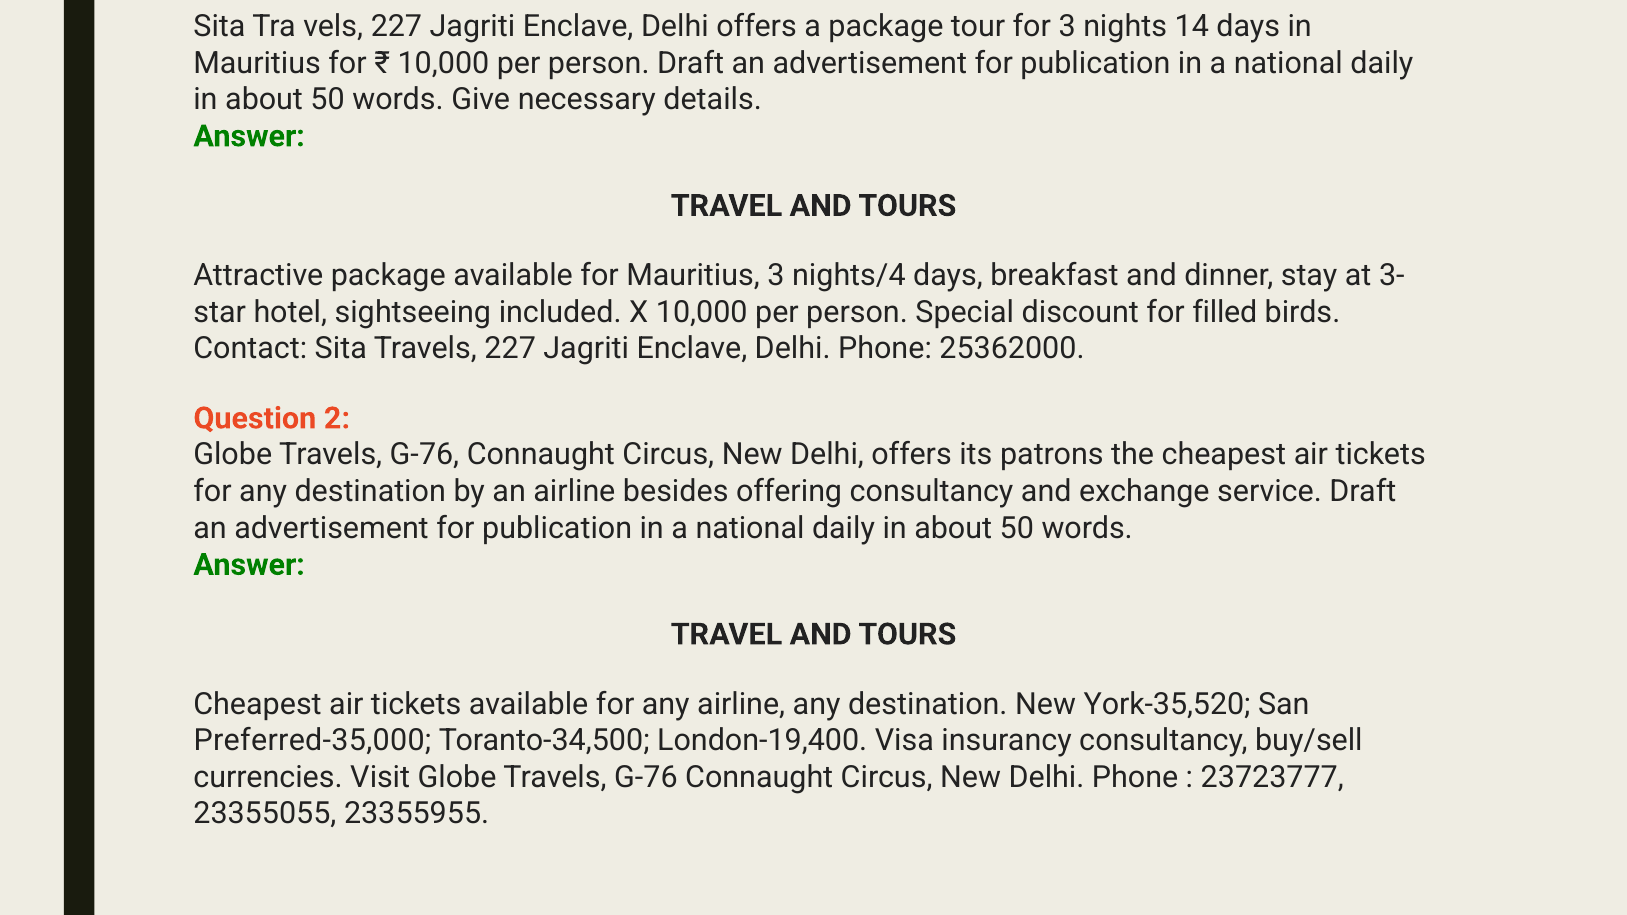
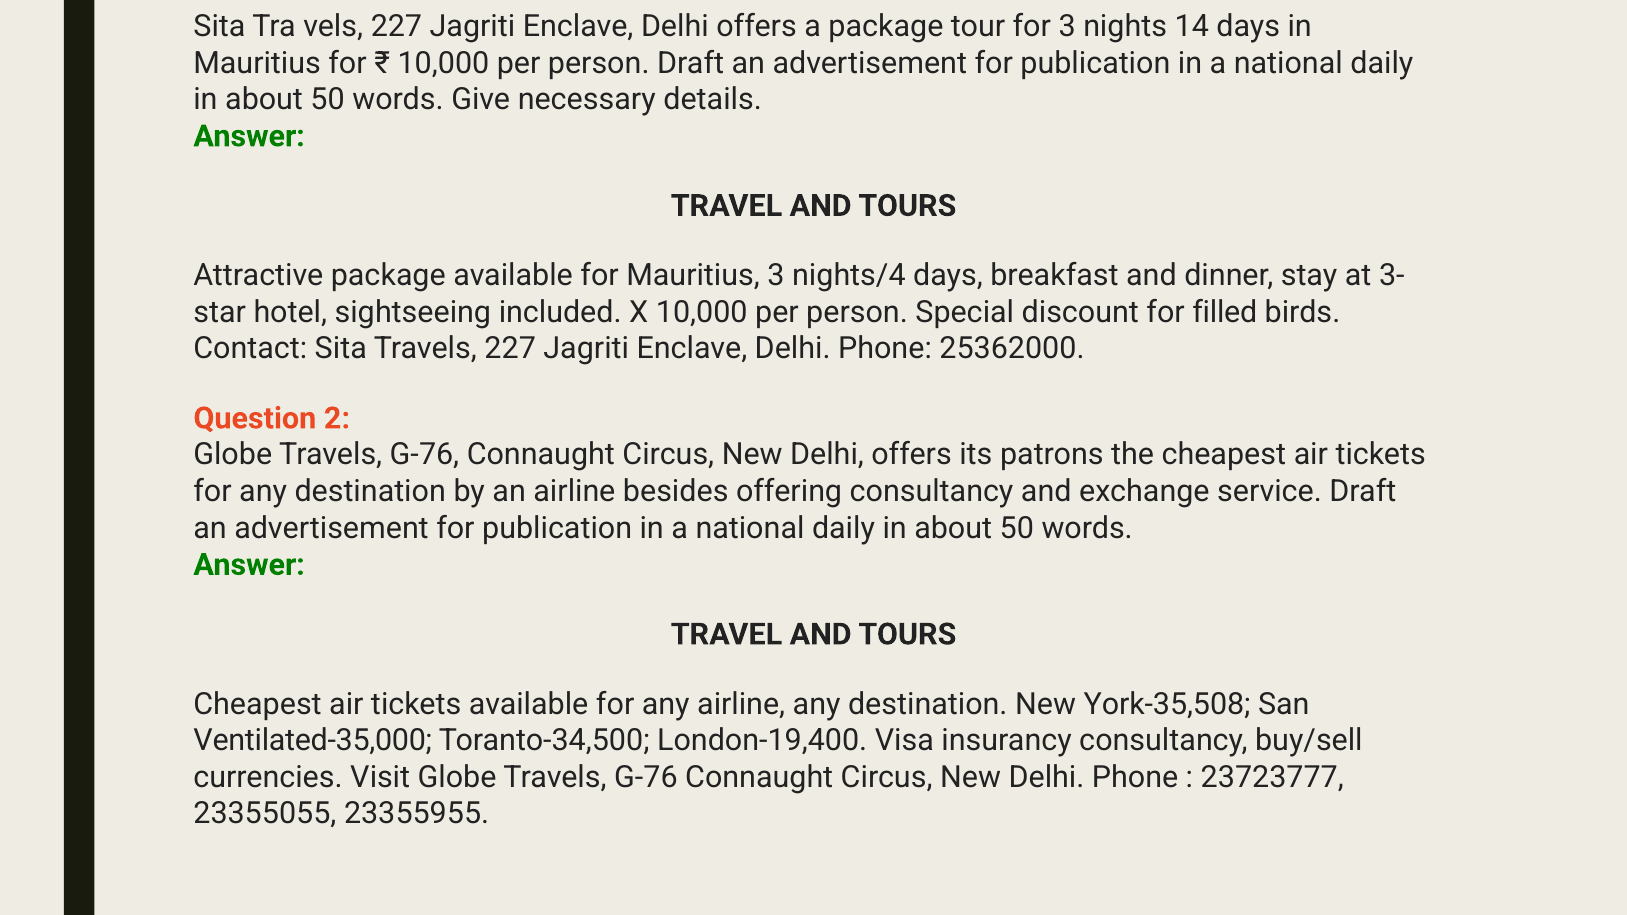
York-35,520: York-35,520 -> York-35,508
Preferred-35,000: Preferred-35,000 -> Ventilated-35,000
